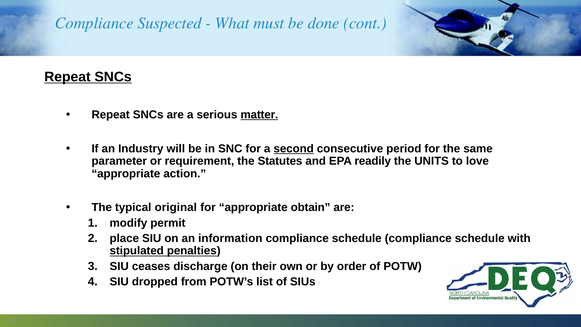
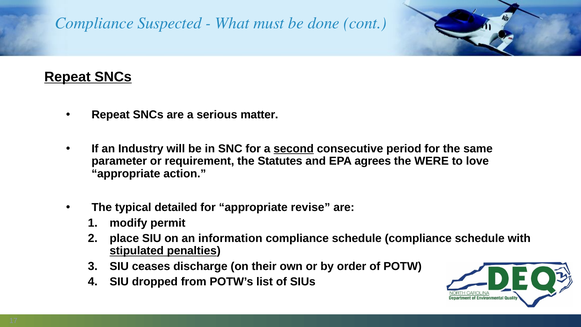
matter underline: present -> none
readily: readily -> agrees
UNITS: UNITS -> WERE
original: original -> detailed
obtain: obtain -> revise
